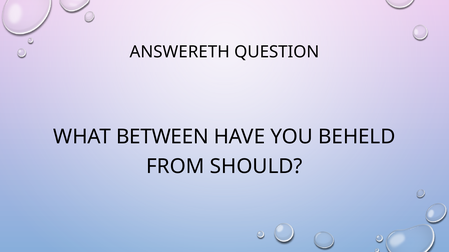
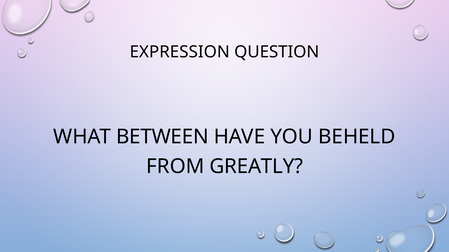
ANSWERETH: ANSWERETH -> EXPRESSION
SHOULD: SHOULD -> GREATLY
